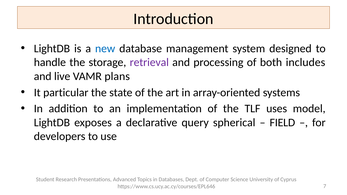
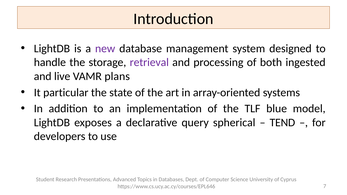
new colour: blue -> purple
includes: includes -> ingested
uses: uses -> blue
FIELD: FIELD -> TEND
